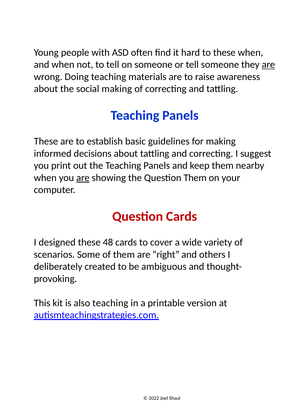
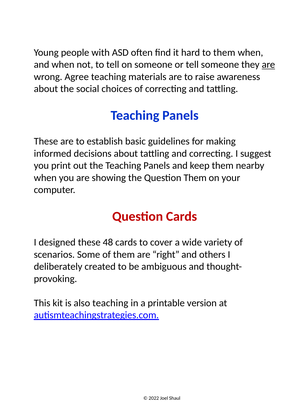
to these: these -> them
Doing: Doing -> Agree
social making: making -> choices
are at (83, 178) underline: present -> none
